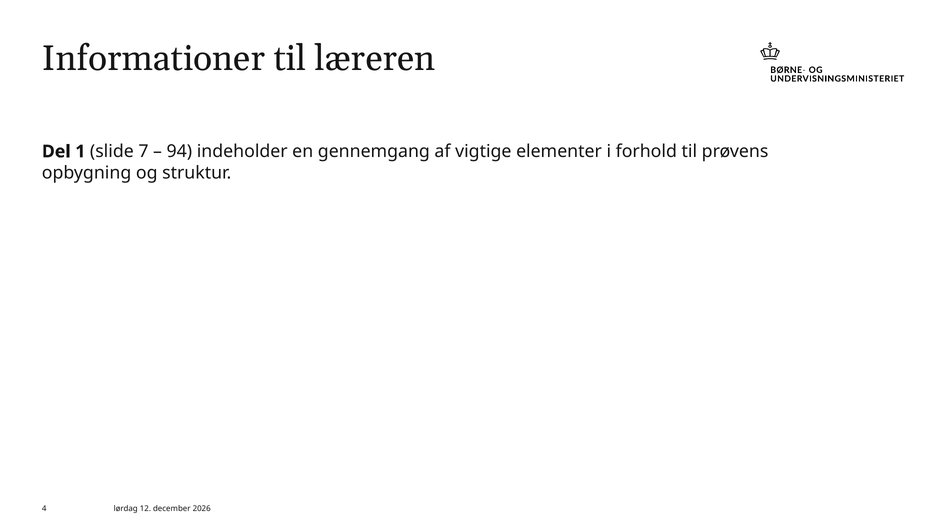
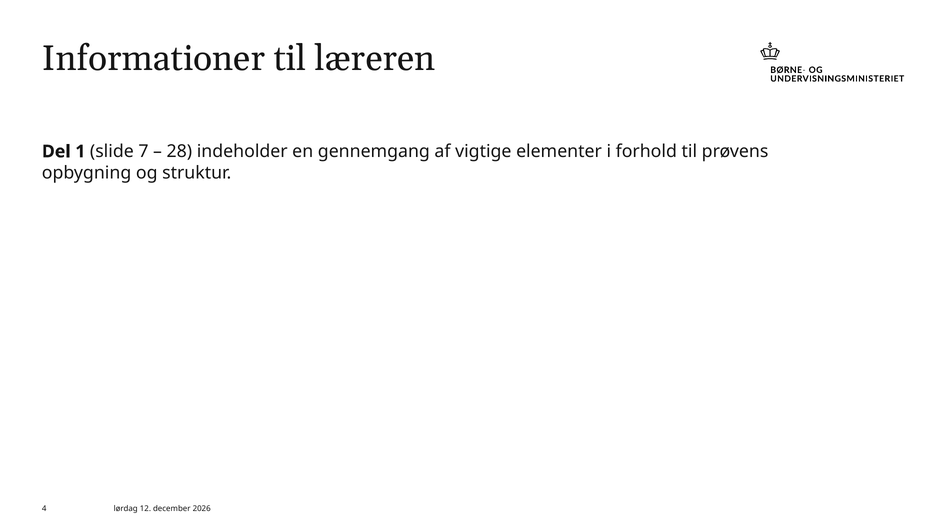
94: 94 -> 28
